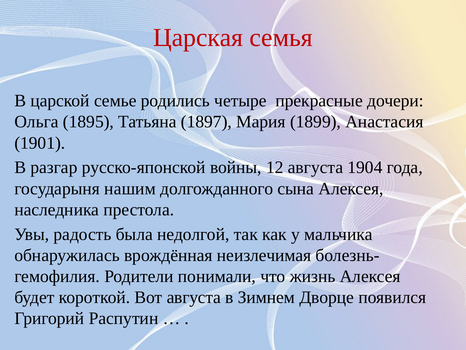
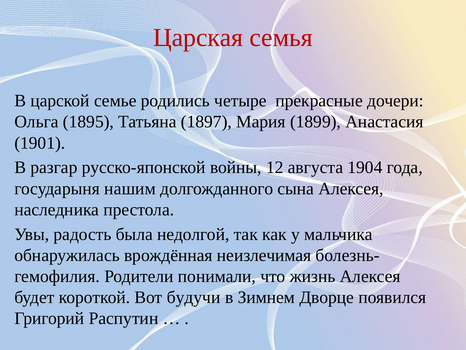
Вот августа: августа -> будучи
